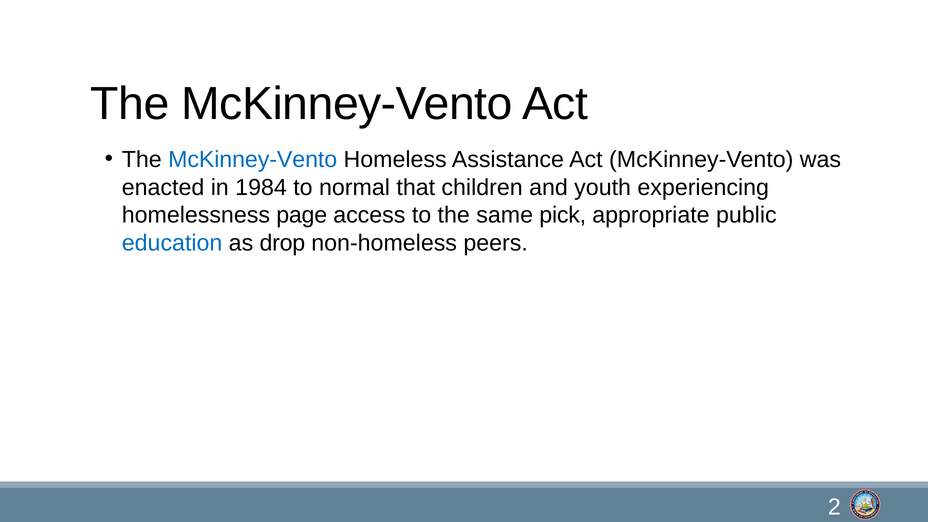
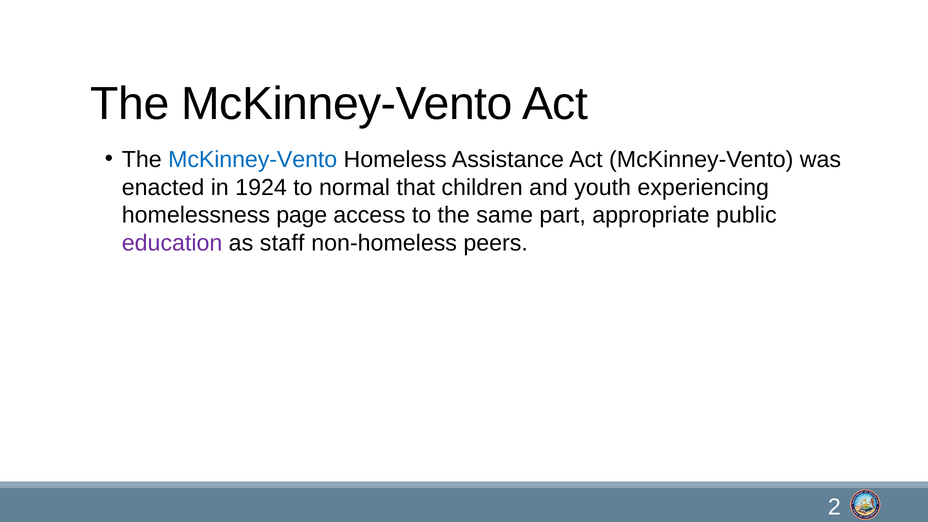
1984: 1984 -> 1924
pick: pick -> part
education colour: blue -> purple
drop: drop -> staff
